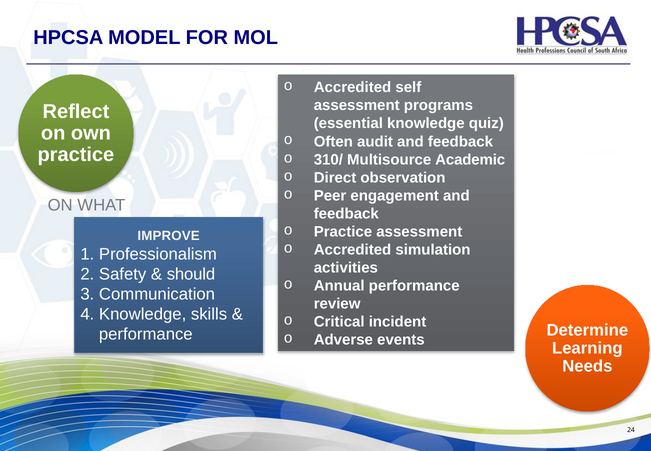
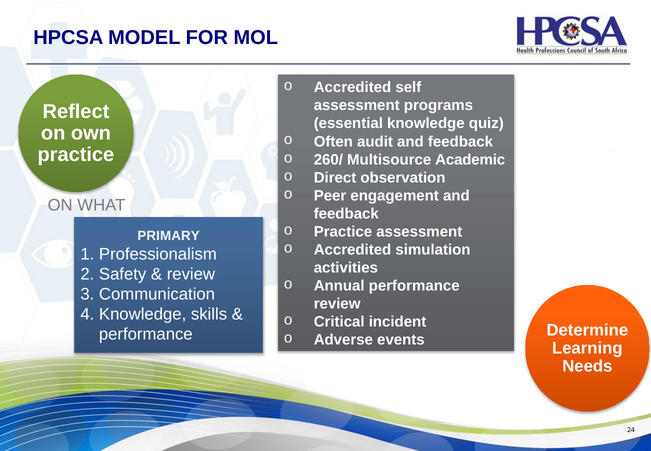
310/: 310/ -> 260/
IMPROVE: IMPROVE -> PRIMARY
should at (191, 274): should -> review
